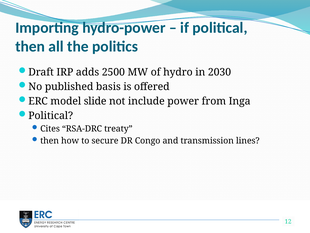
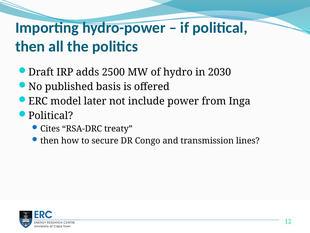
slide: slide -> later
